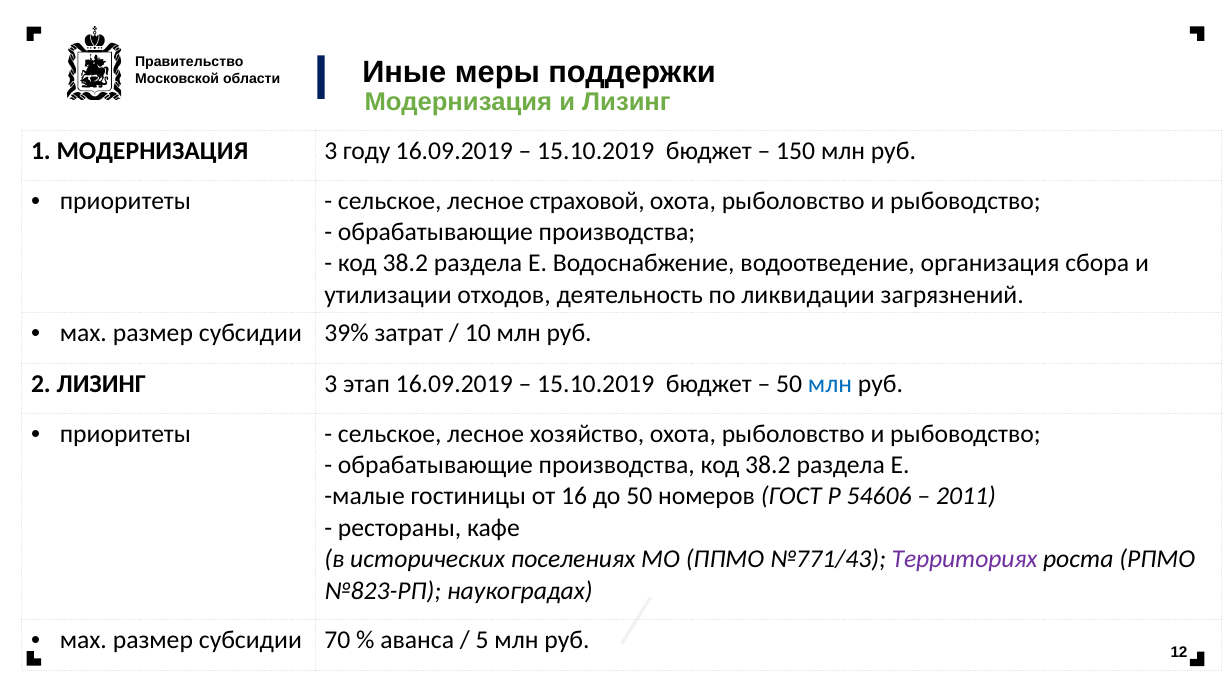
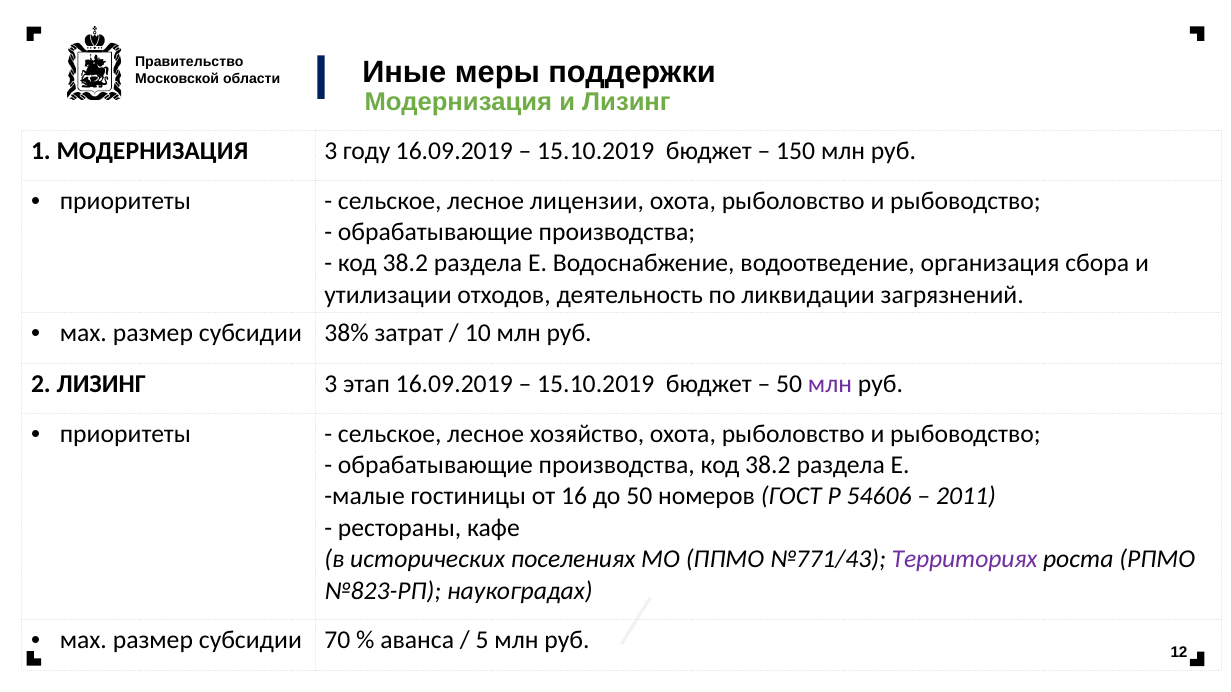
страховой: страховой -> лицензии
39%: 39% -> 38%
млн at (830, 384) colour: blue -> purple
